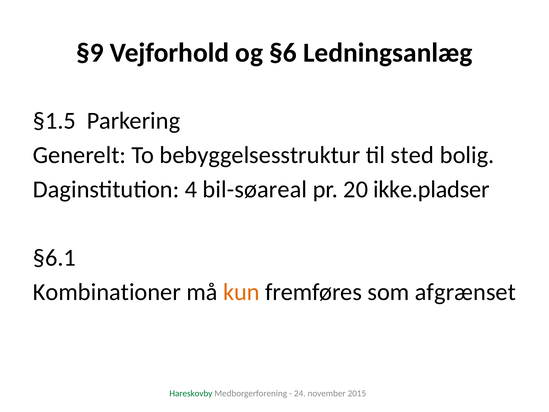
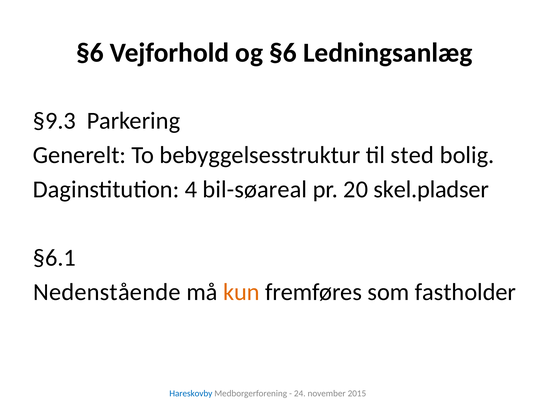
§9 at (90, 53): §9 -> §6
§1.5: §1.5 -> §9.3
ikke.pladser: ikke.pladser -> skel.pladser
Kombinationer: Kombinationer -> Nedenstående
afgrænset: afgrænset -> fastholder
Hareskovby colour: green -> blue
